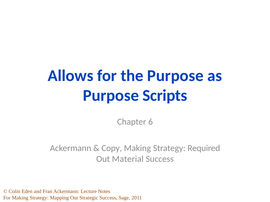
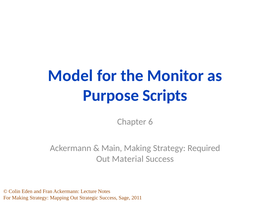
Allows: Allows -> Model
the Purpose: Purpose -> Monitor
Copy: Copy -> Main
